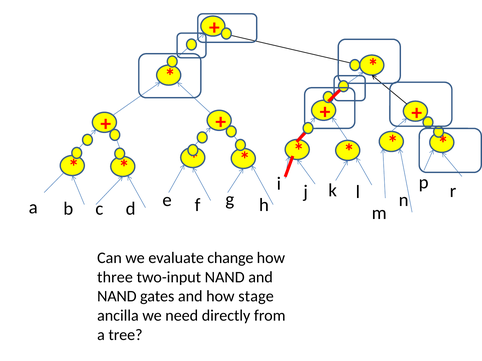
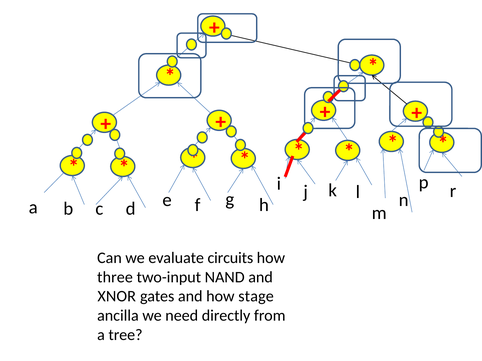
change: change -> circuits
NAND at (117, 297): NAND -> XNOR
